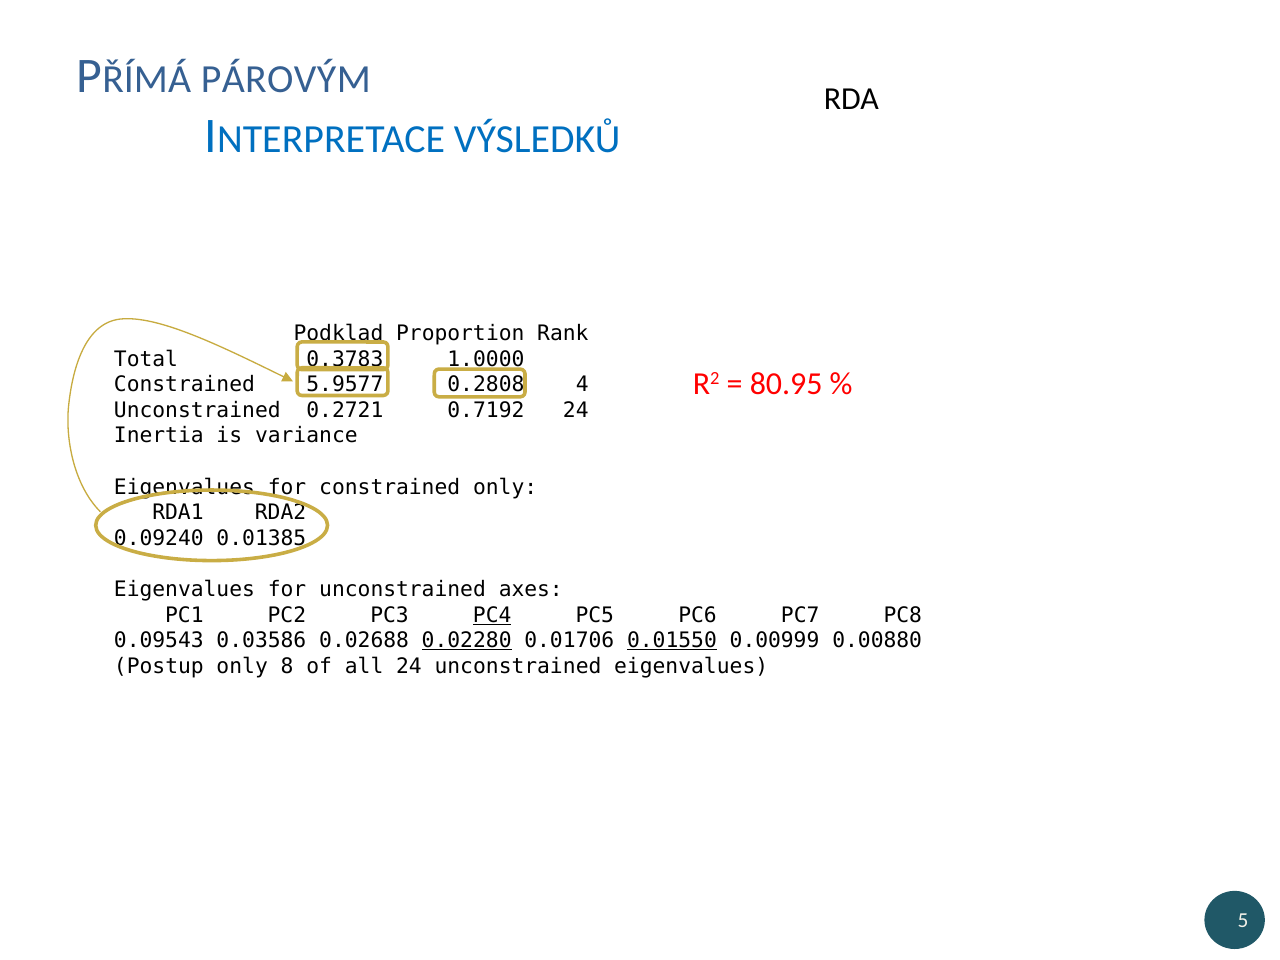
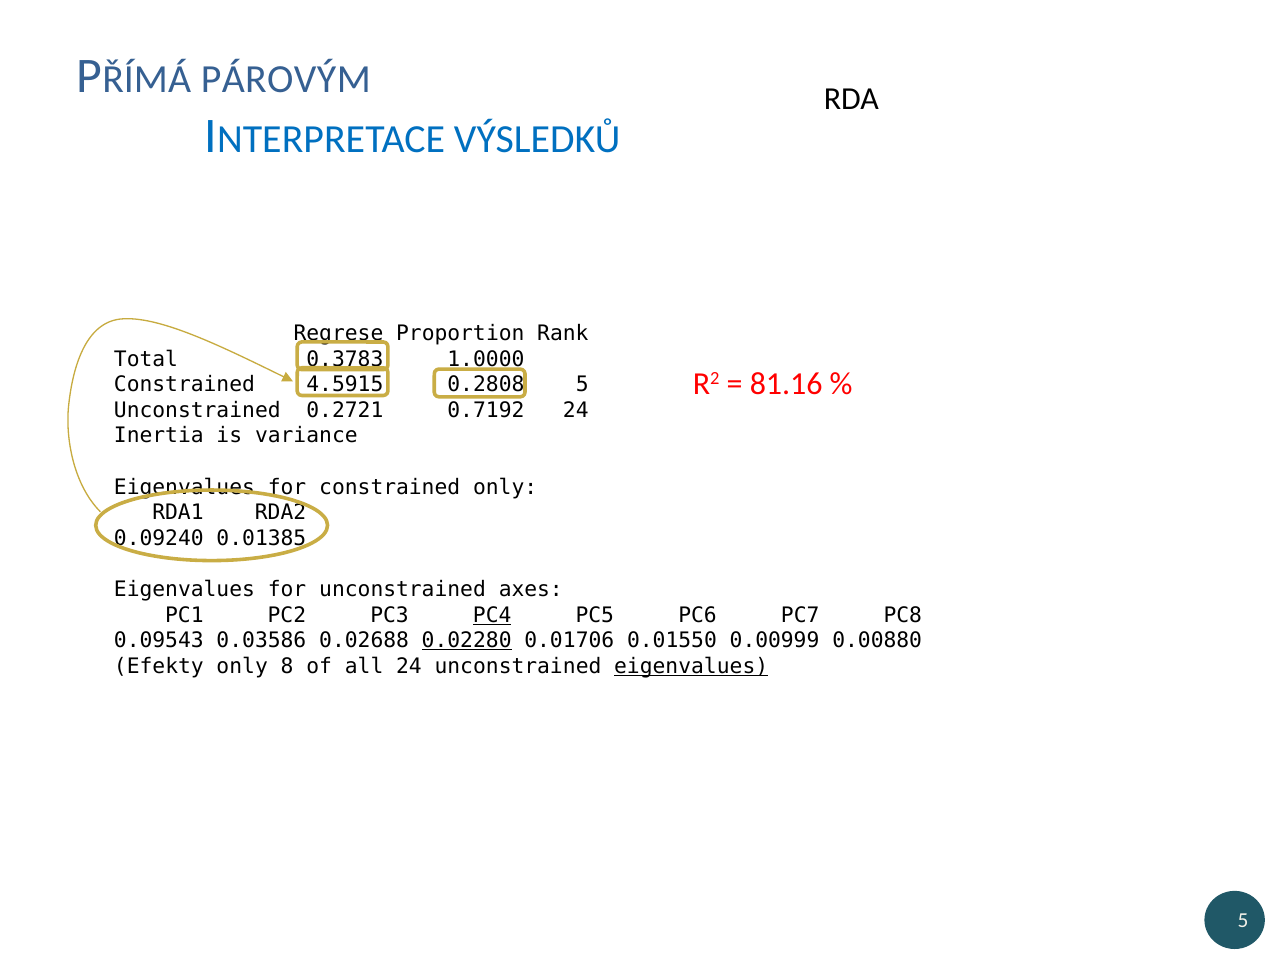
Podklad: Podklad -> Regrese
80.95: 80.95 -> 81.16
5.9577: 5.9577 -> 4.5915
0.2808 4: 4 -> 5
0.01550 underline: present -> none
Postup: Postup -> Efekty
eigenvalues at (691, 666) underline: none -> present
